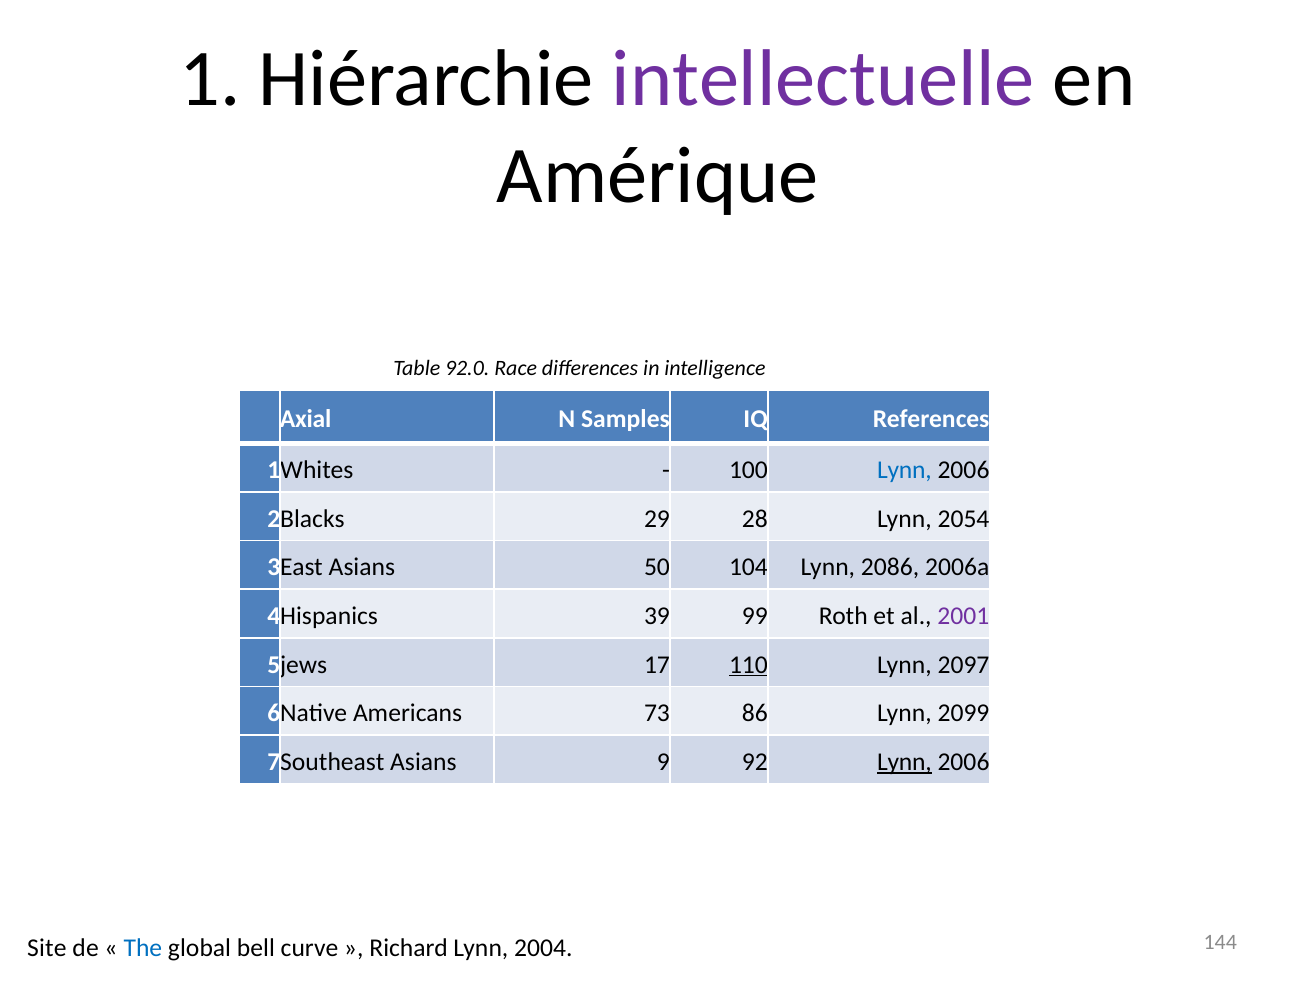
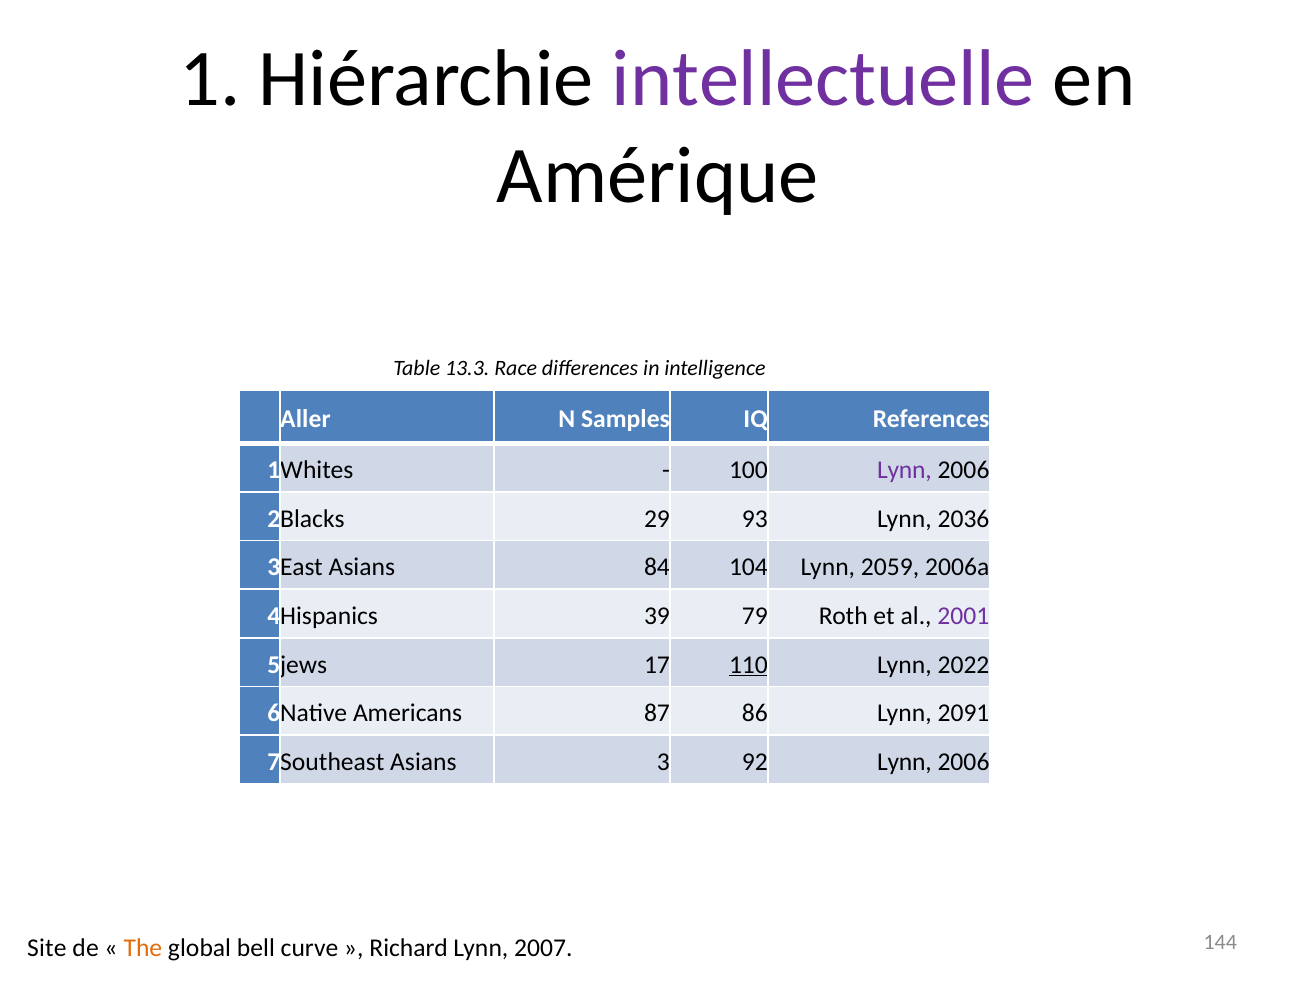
92.0: 92.0 -> 13.3
Axial: Axial -> Aller
Lynn at (904, 470) colour: blue -> purple
28: 28 -> 93
2054: 2054 -> 2036
50: 50 -> 84
2086: 2086 -> 2059
99: 99 -> 79
2097: 2097 -> 2022
73: 73 -> 87
2099: 2099 -> 2091
9: 9 -> 3
Lynn at (904, 762) underline: present -> none
The colour: blue -> orange
2004: 2004 -> 2007
